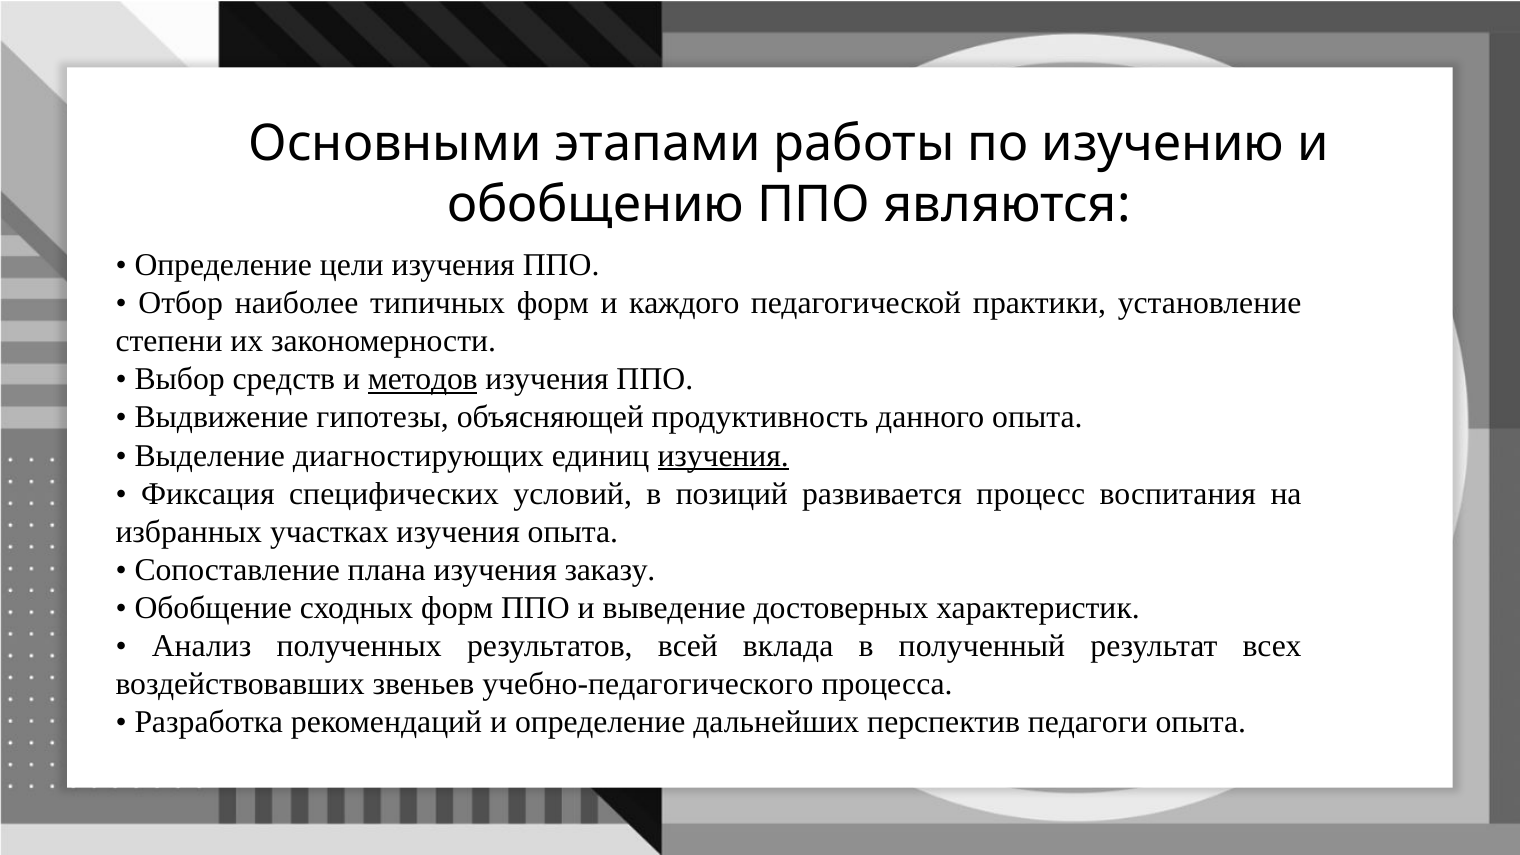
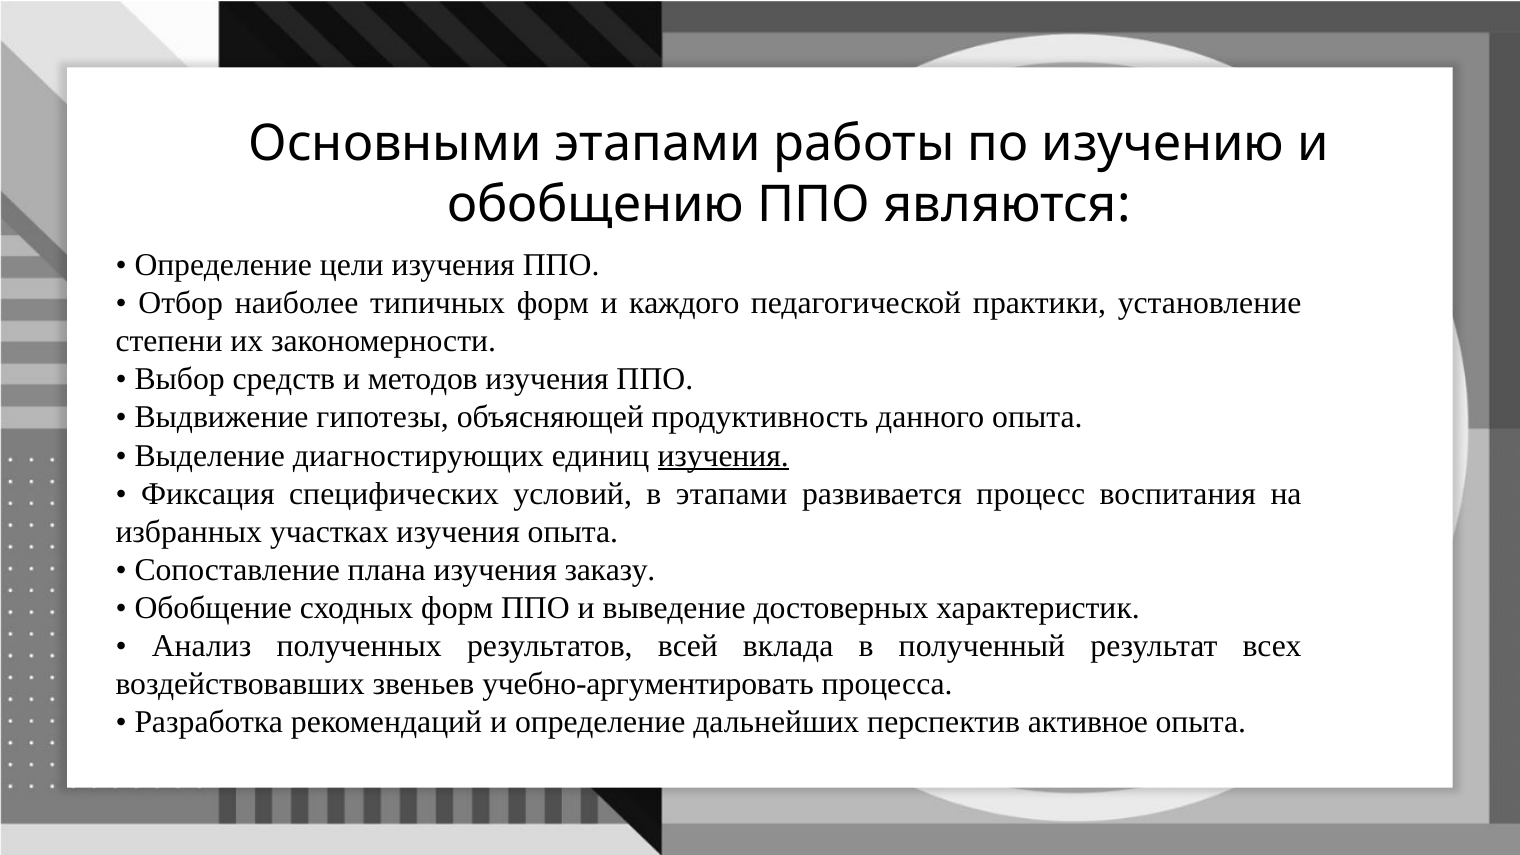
методов underline: present -> none
в позиций: позиций -> этапами
учебно-педагогического: учебно-педагогического -> учебно-аргументировать
педагоги: педагоги -> активное
